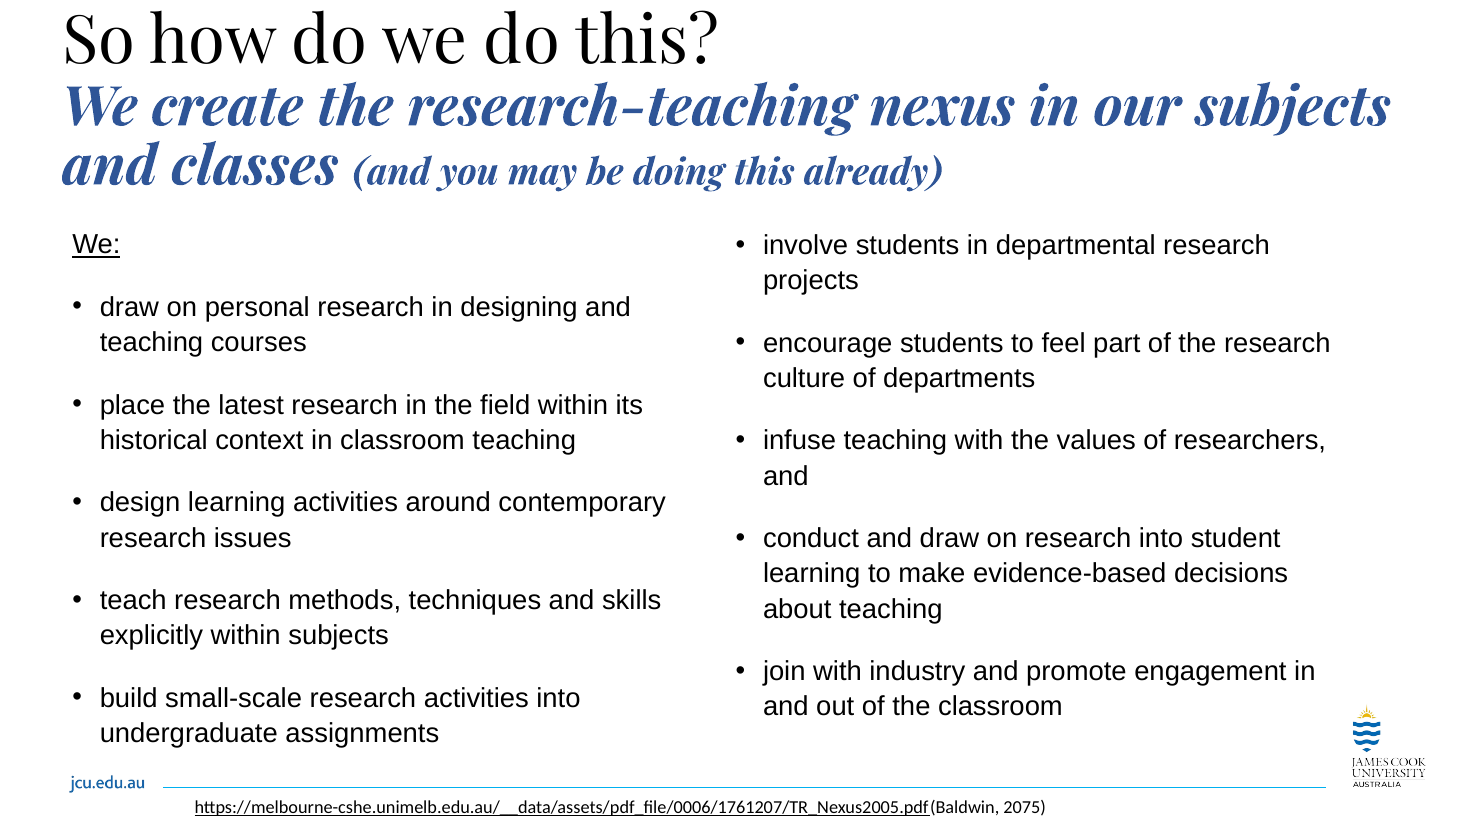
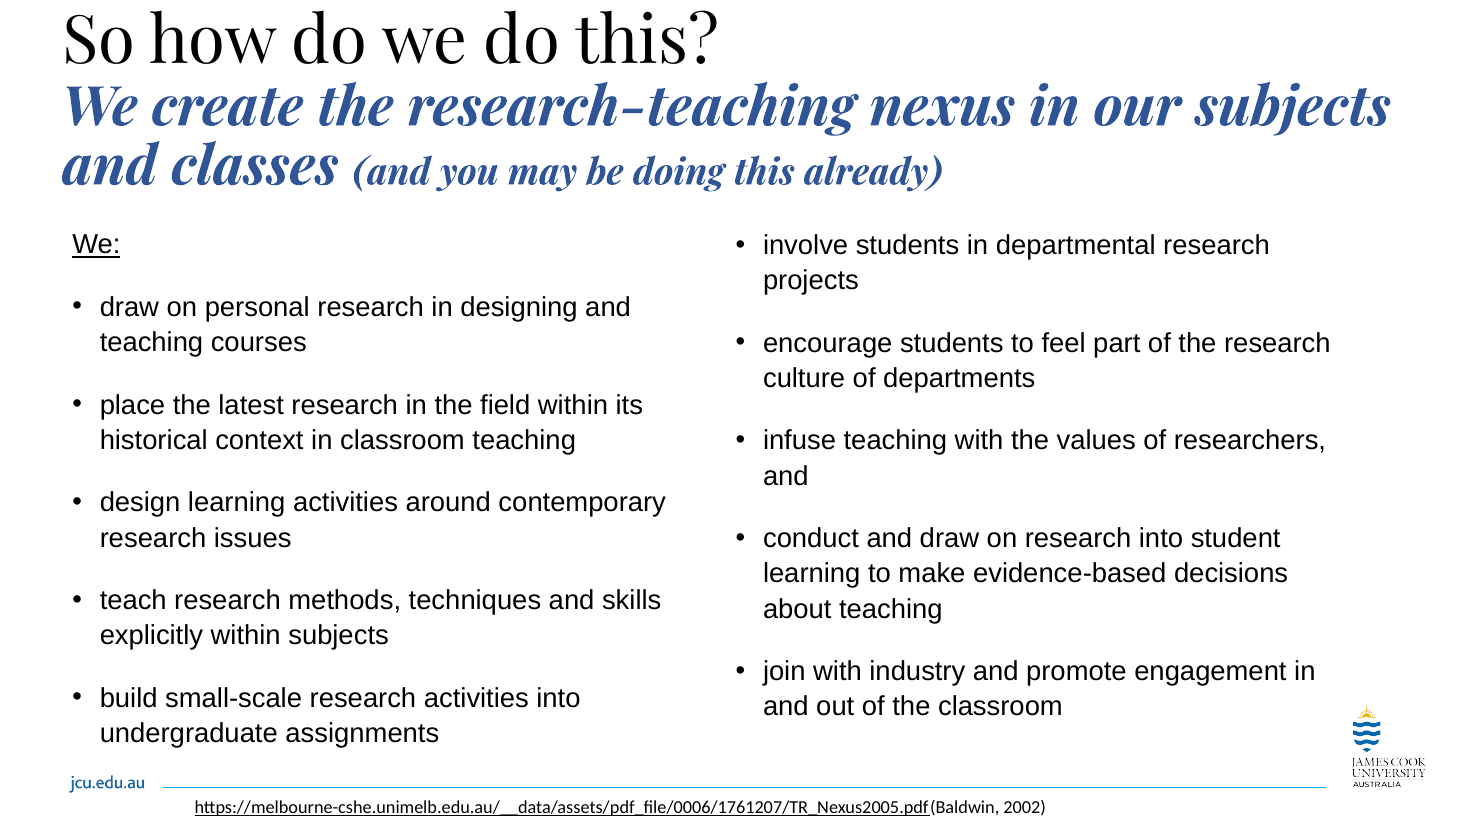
2075: 2075 -> 2002
